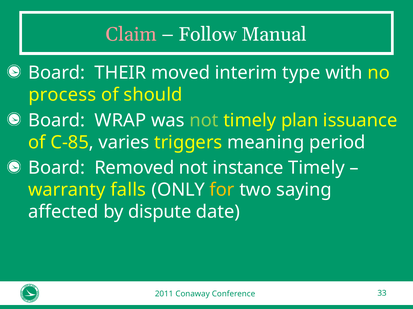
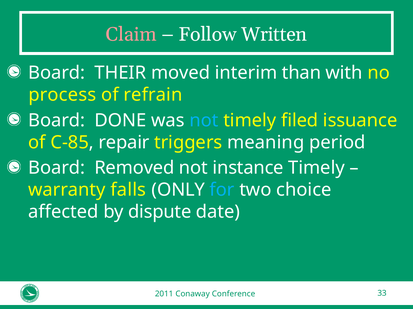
Manual: Manual -> Written
type: type -> than
should: should -> refrain
WRAP: WRAP -> DONE
not at (204, 121) colour: light green -> light blue
plan: plan -> filed
varies: varies -> repair
for colour: yellow -> light blue
saying: saying -> choice
